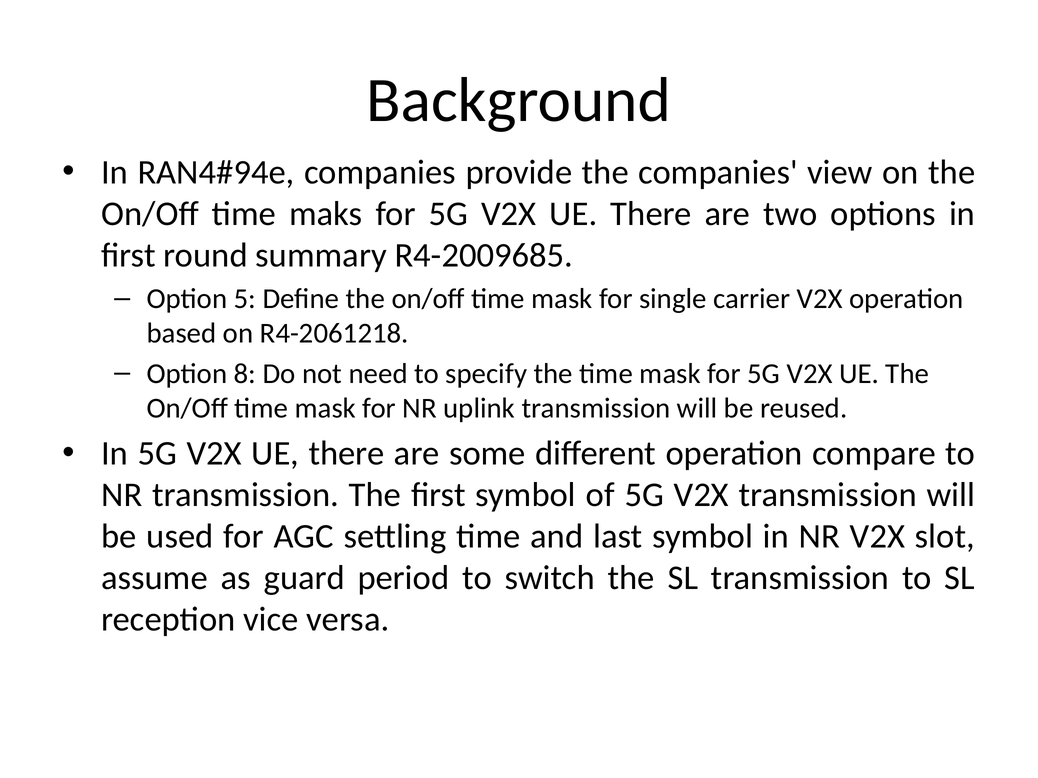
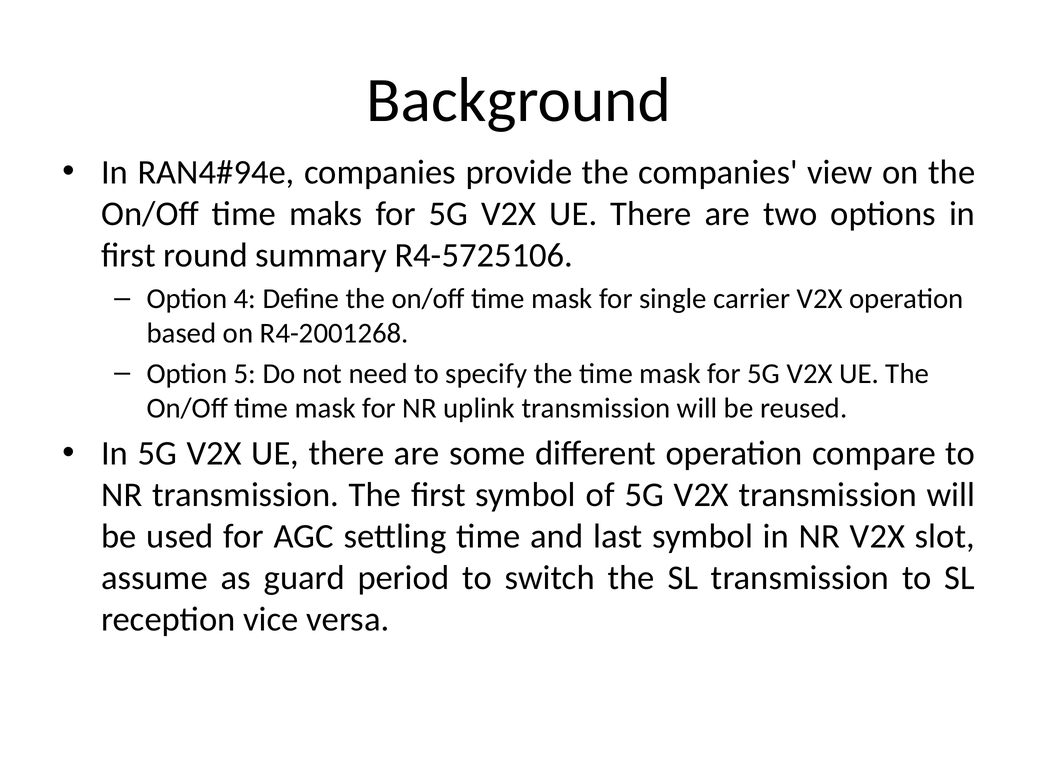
R4-2009685: R4-2009685 -> R4-5725106
5: 5 -> 4
R4-2061218: R4-2061218 -> R4-2001268
8: 8 -> 5
